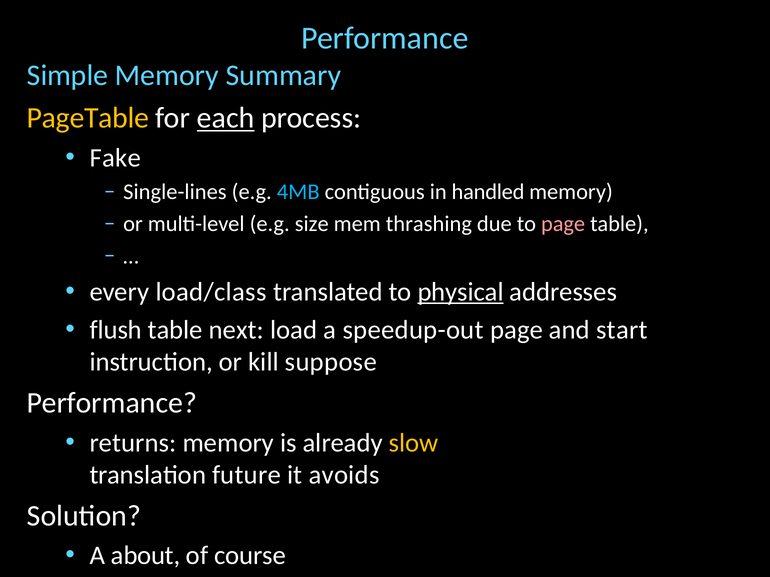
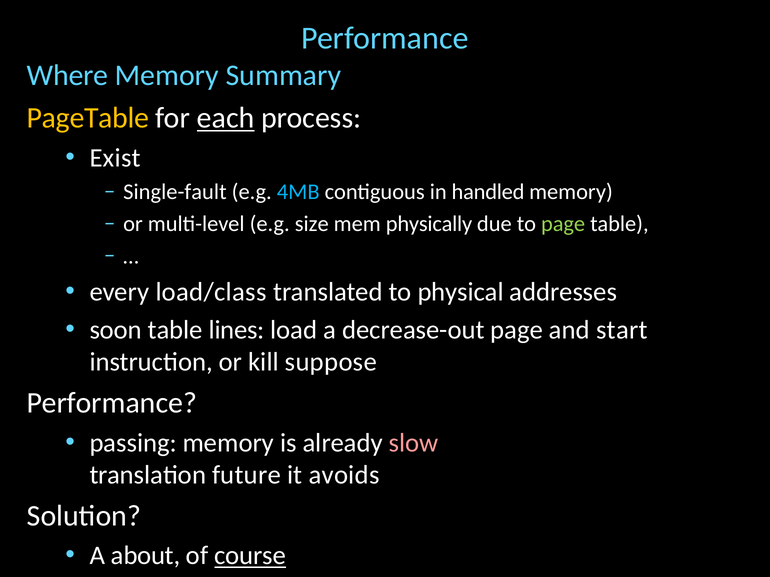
Simple: Simple -> Where
Fake: Fake -> Exist
Single-lines: Single-lines -> Single-fault
thrashing: thrashing -> physically
page at (563, 224) colour: pink -> light green
physical underline: present -> none
flush: flush -> soon
next: next -> lines
speedup-out: speedup-out -> decrease-out
returns: returns -> passing
slow colour: yellow -> pink
course underline: none -> present
